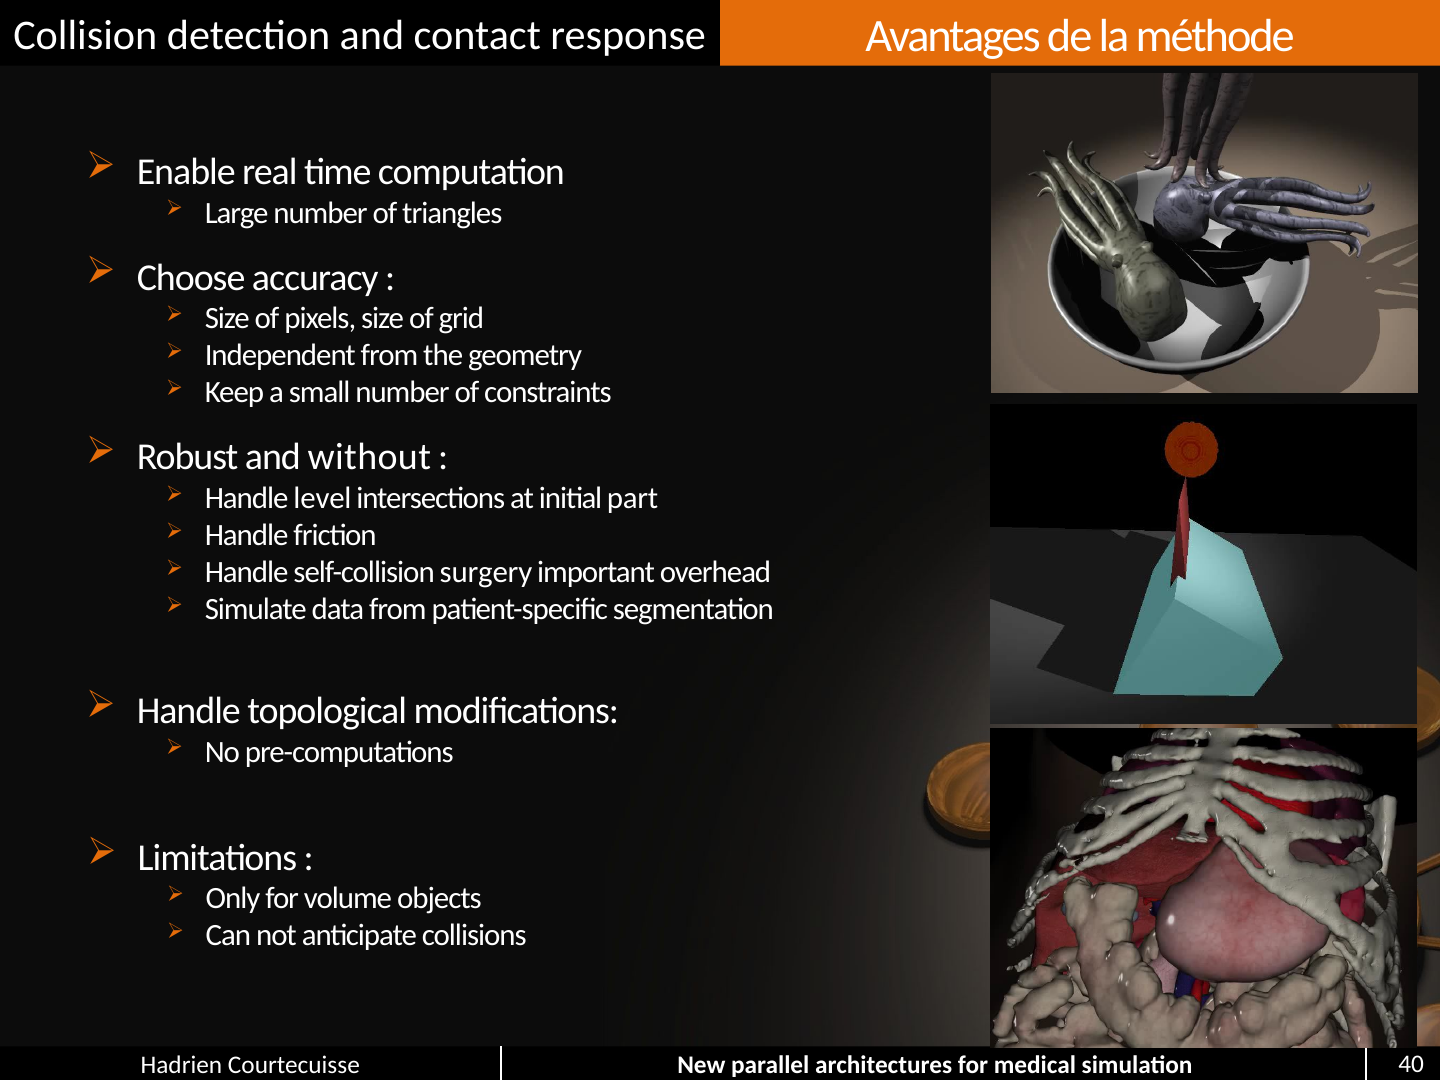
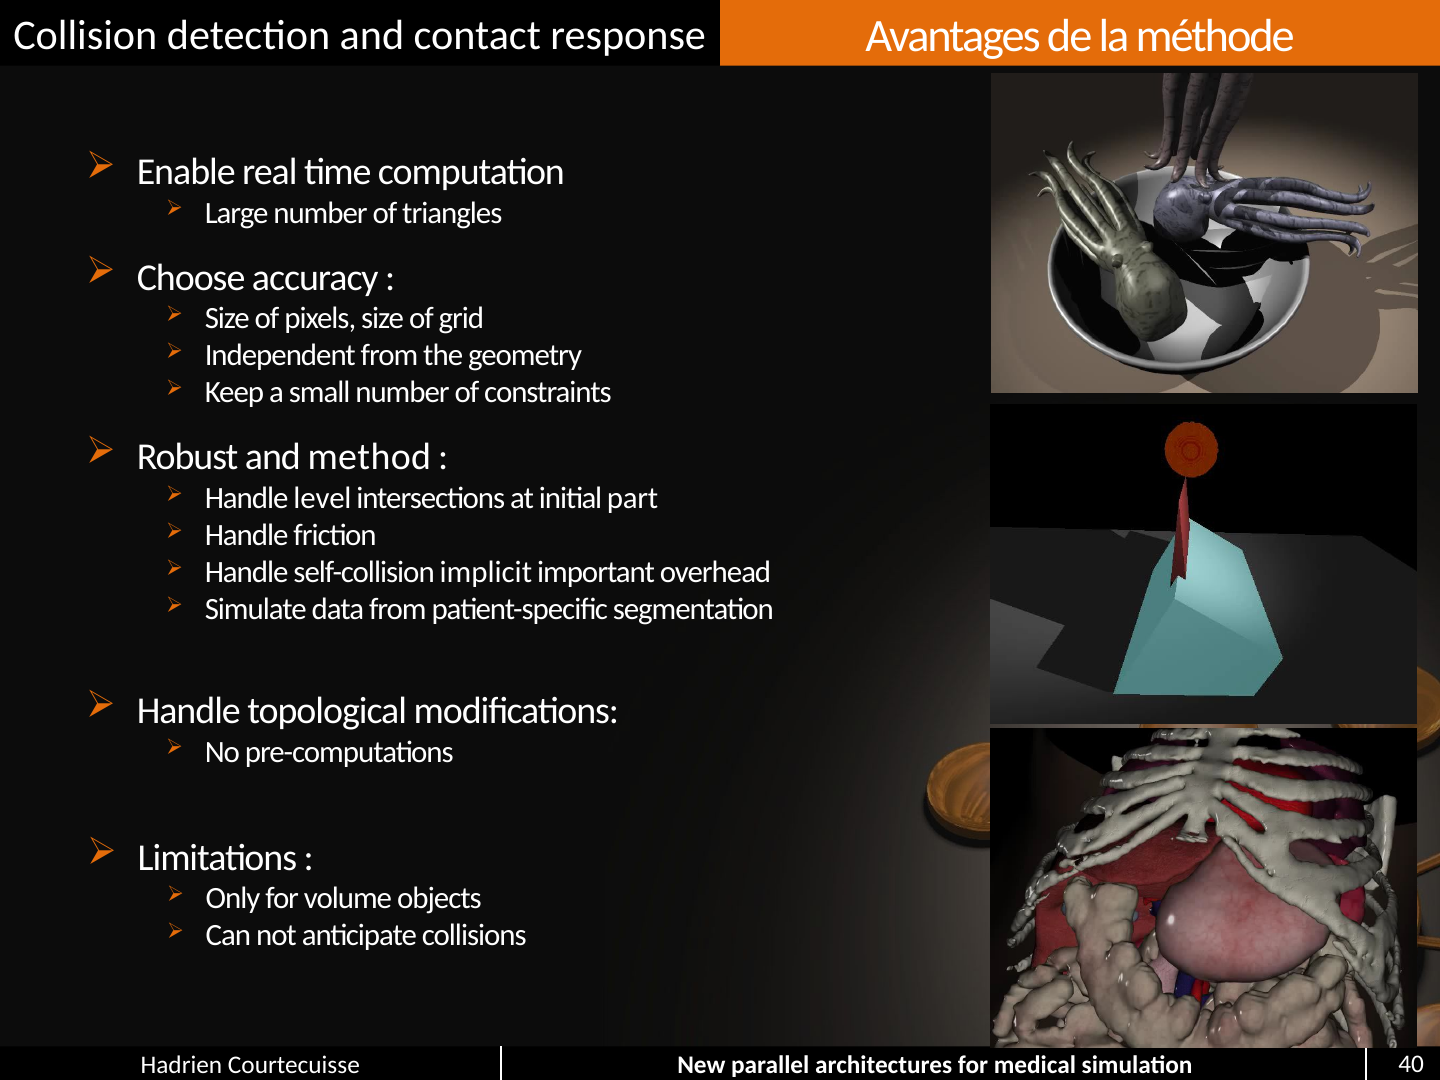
without: without -> method
surgery: surgery -> implicit
